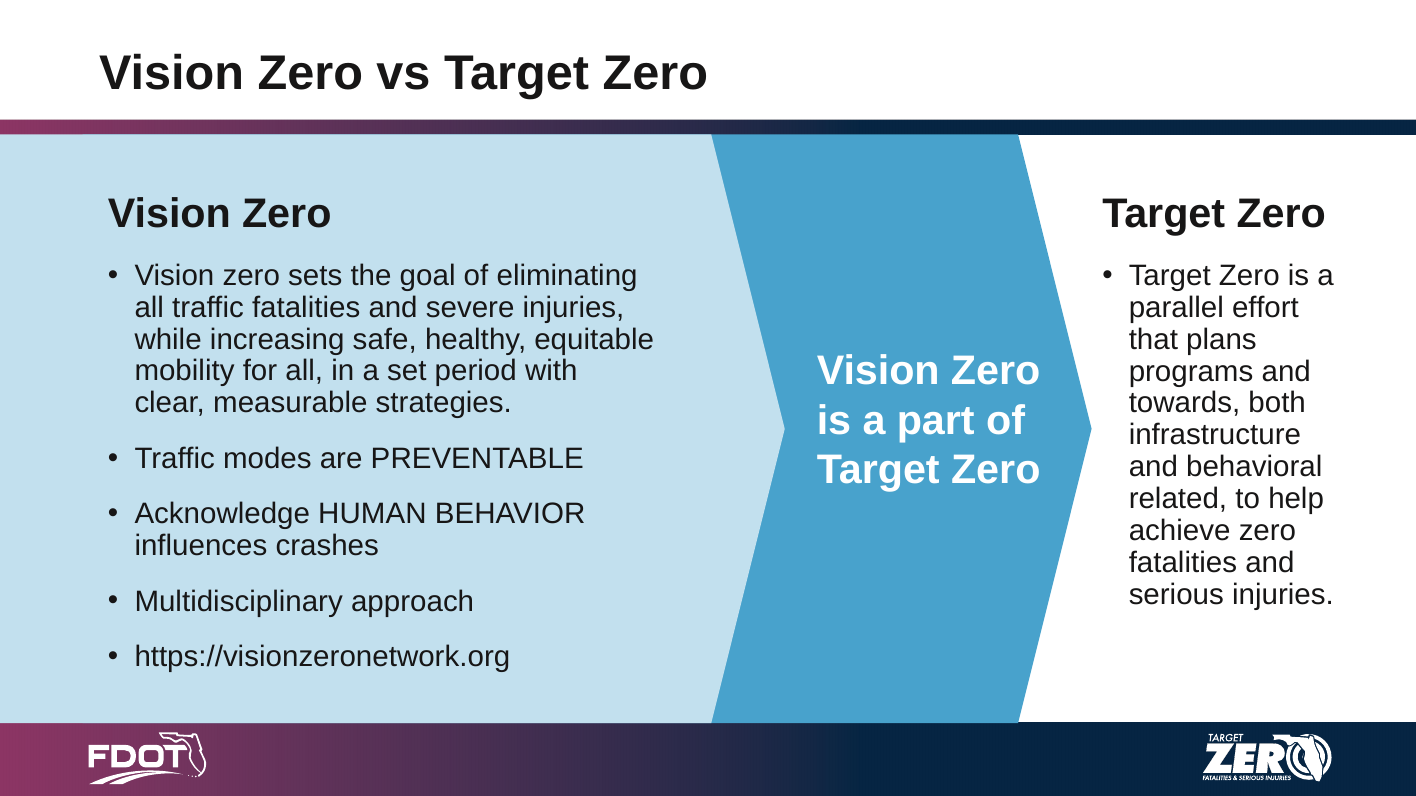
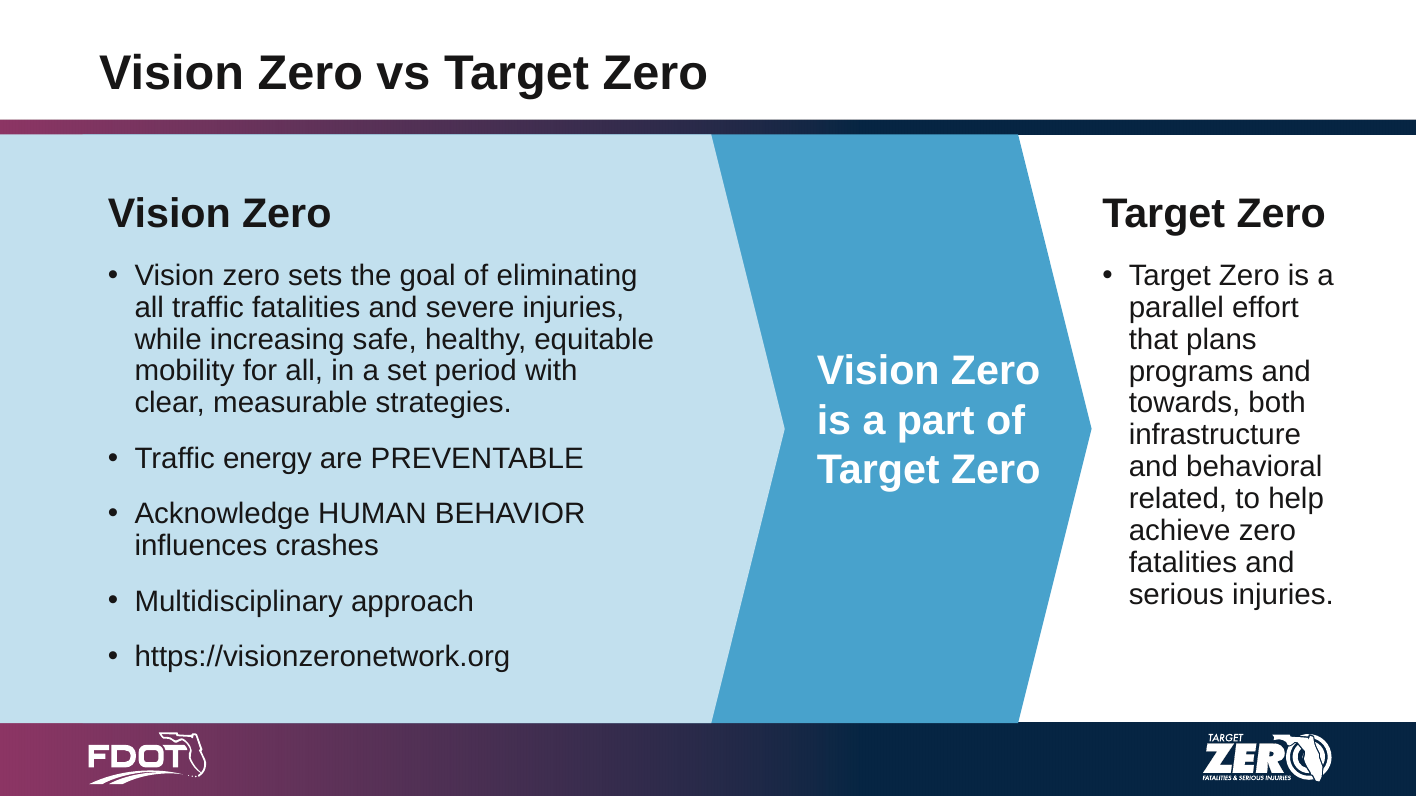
modes: modes -> energy
